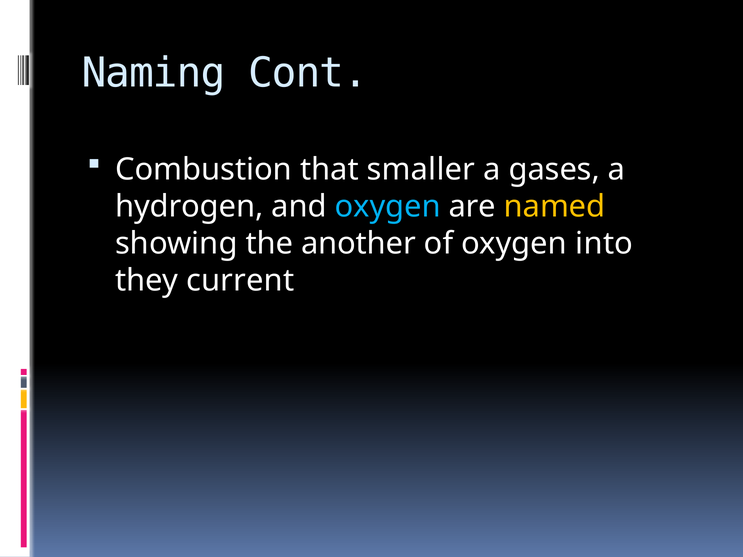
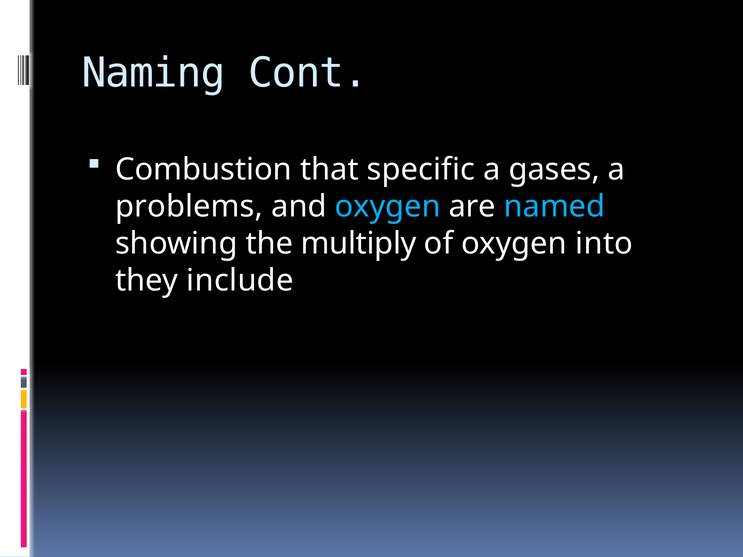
smaller: smaller -> specific
hydrogen: hydrogen -> problems
named colour: yellow -> light blue
another: another -> multiply
current: current -> include
